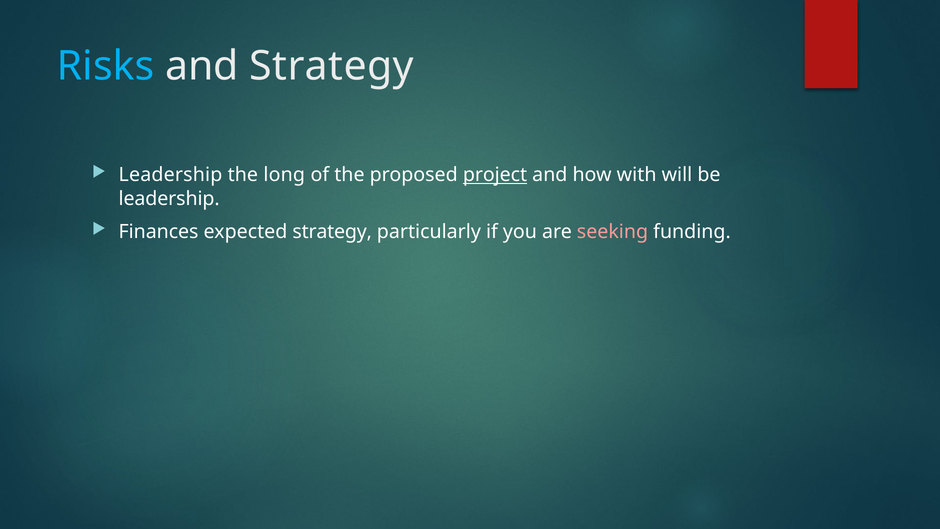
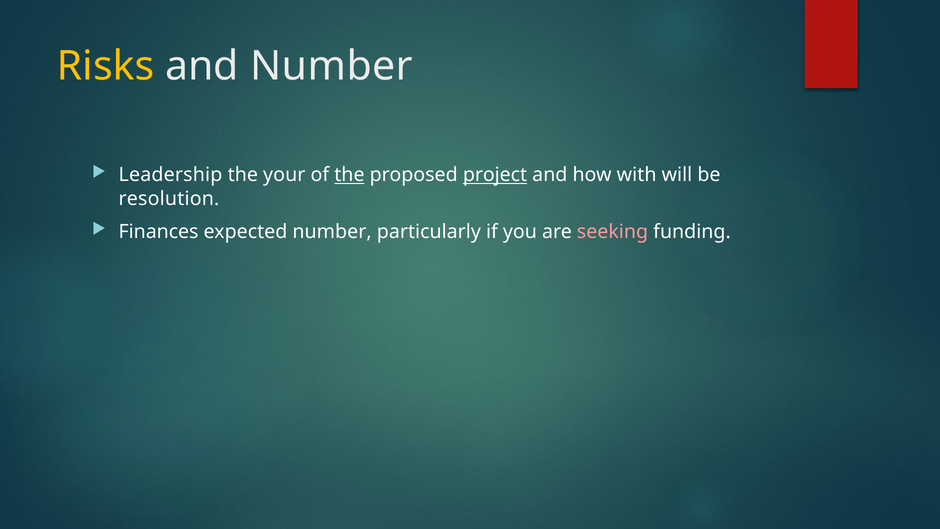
Risks colour: light blue -> yellow
and Strategy: Strategy -> Number
long: long -> your
the at (349, 175) underline: none -> present
leadership at (169, 198): leadership -> resolution
expected strategy: strategy -> number
